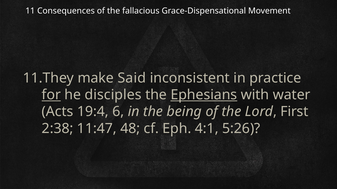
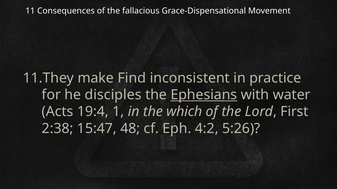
Said: Said -> Find
for underline: present -> none
6: 6 -> 1
being: being -> which
11:47: 11:47 -> 15:47
4:1: 4:1 -> 4:2
